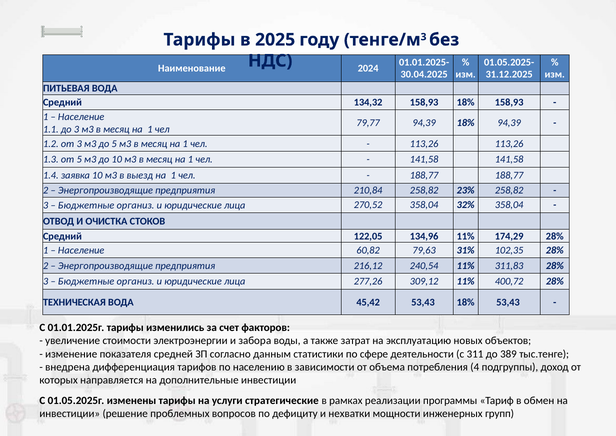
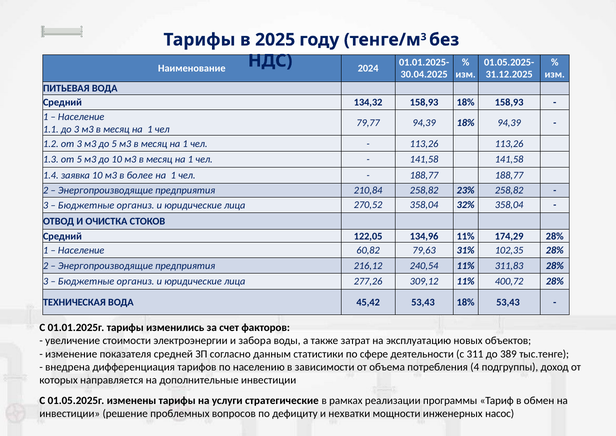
выезд: выезд -> более
групп: групп -> насос
